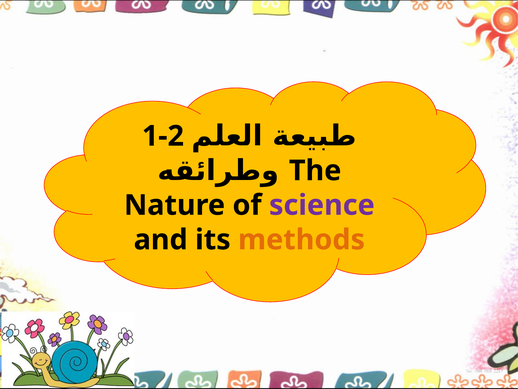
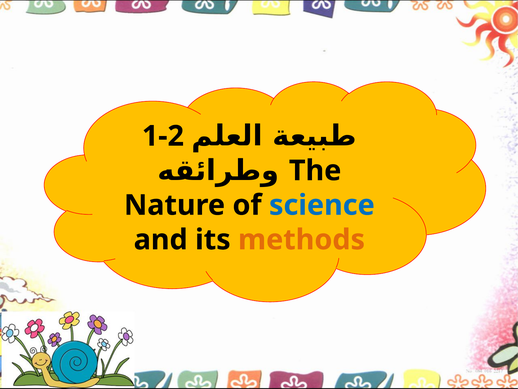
science colour: purple -> blue
